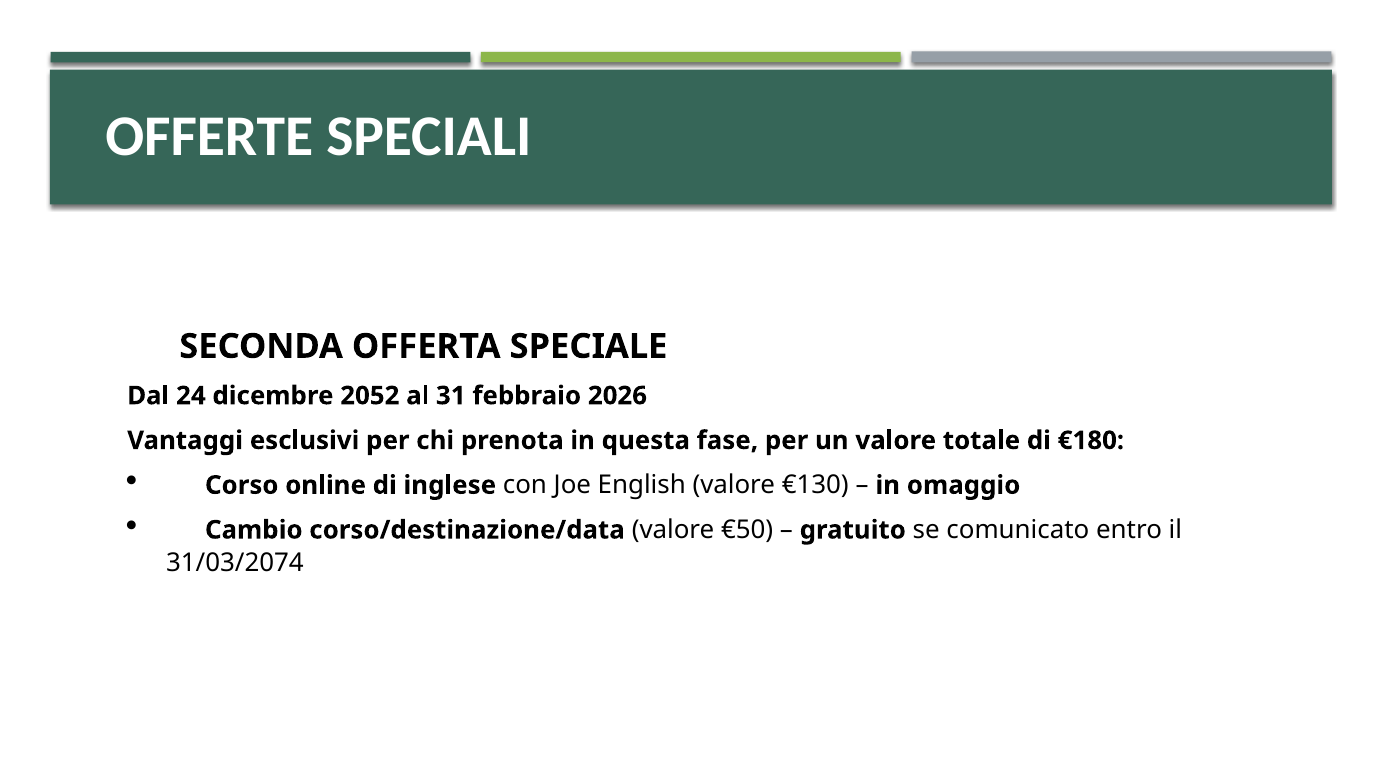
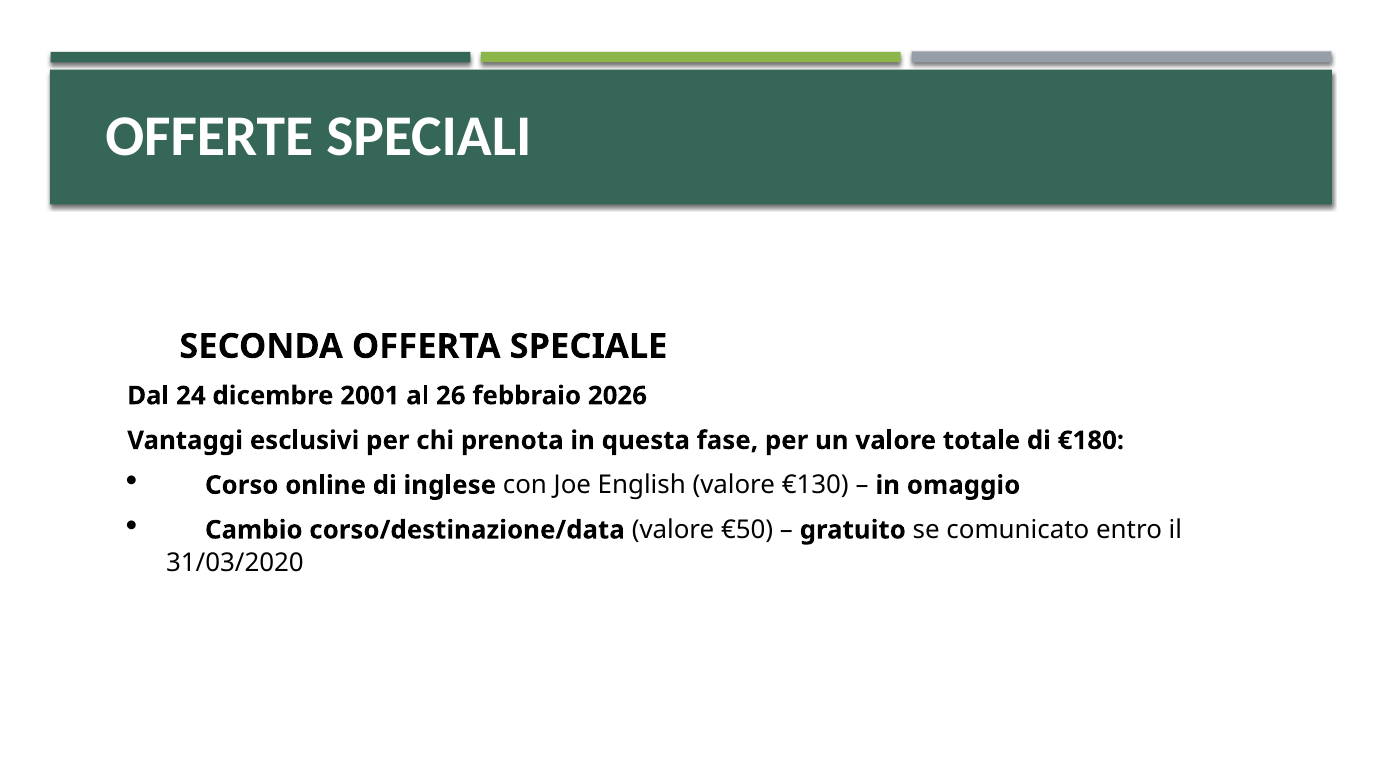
2052: 2052 -> 2001
31: 31 -> 26
31/03/2074: 31/03/2074 -> 31/03/2020
